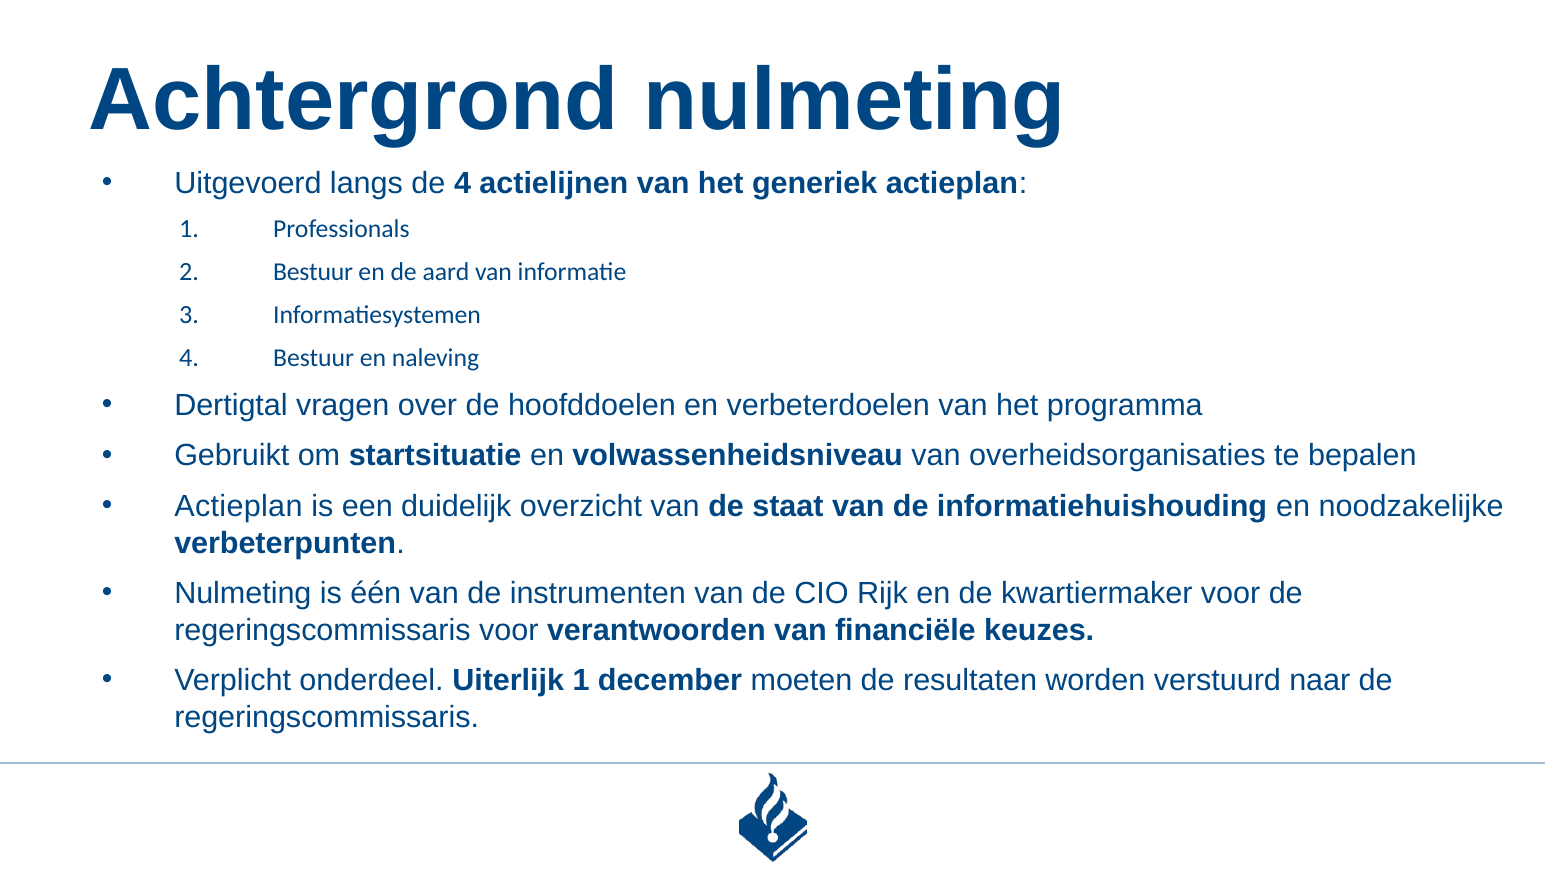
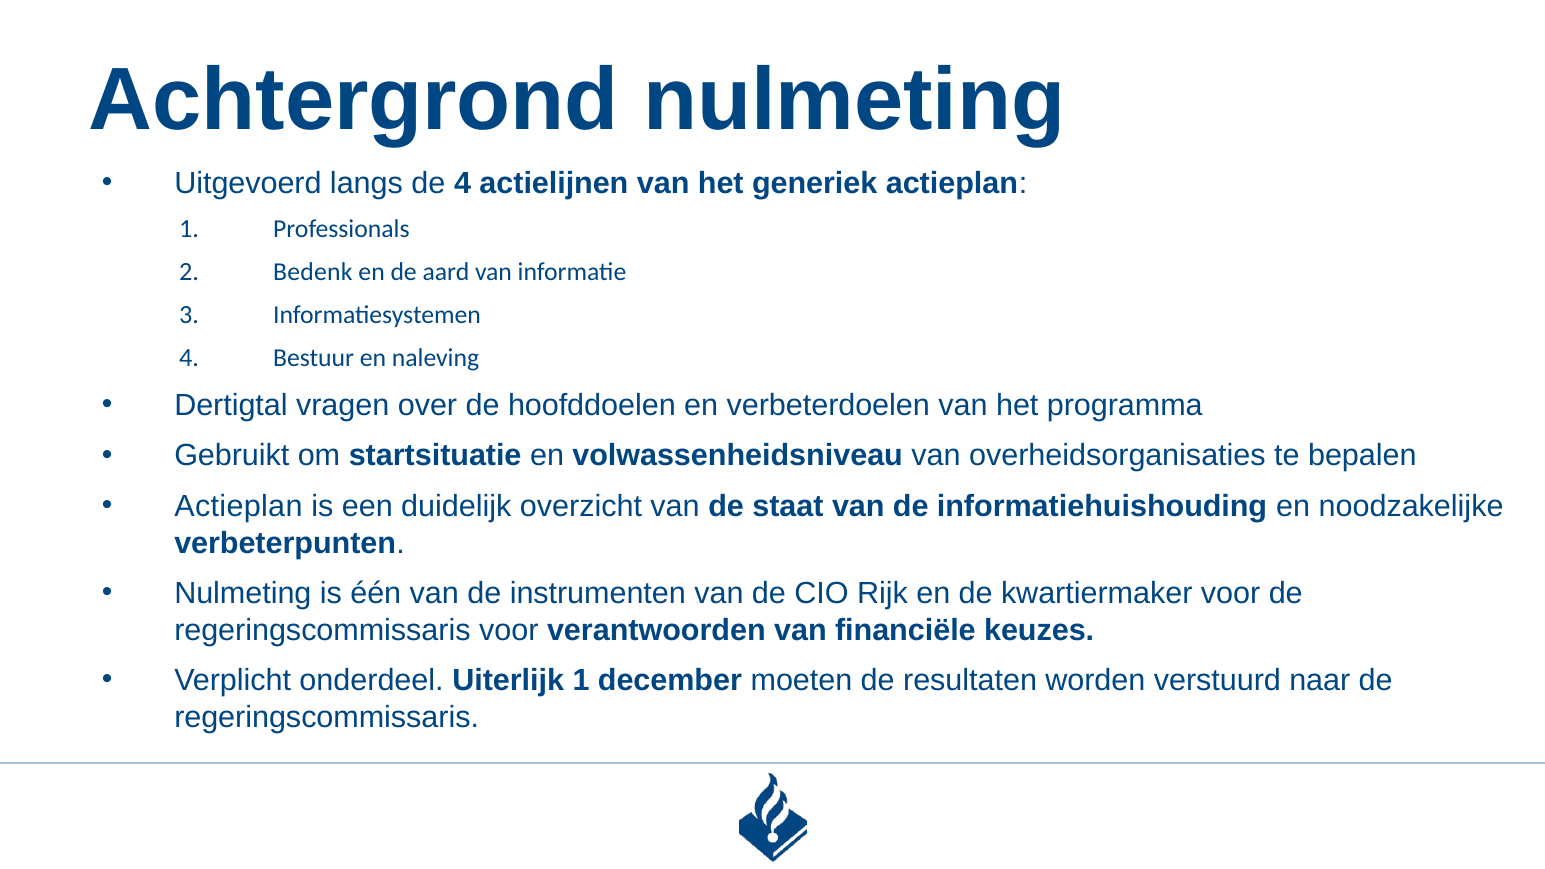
Bestuur at (313, 272): Bestuur -> Bedenk
